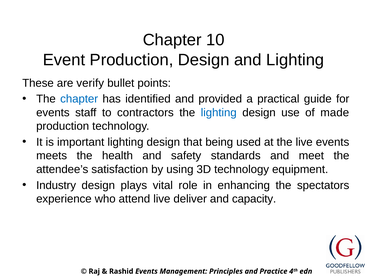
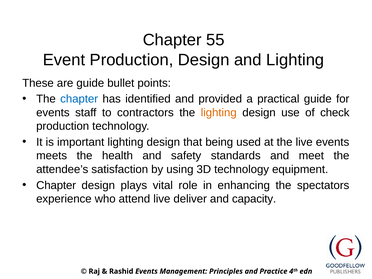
10: 10 -> 55
are verify: verify -> guide
lighting at (219, 113) colour: blue -> orange
made: made -> check
Industry at (56, 185): Industry -> Chapter
